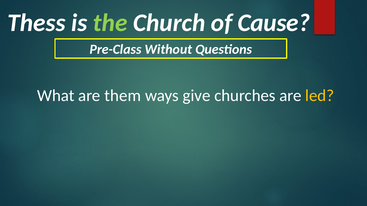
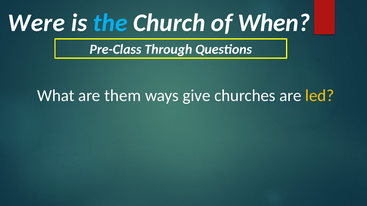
Thess: Thess -> Were
the colour: light green -> light blue
Cause: Cause -> When
Without: Without -> Through
